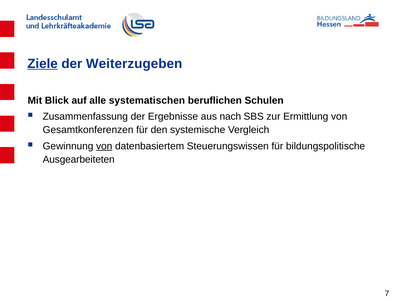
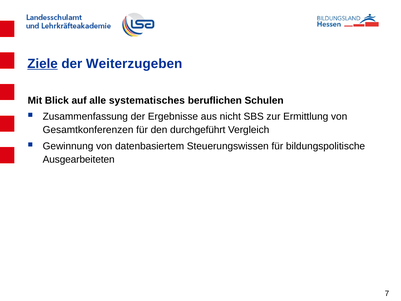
systematischen: systematischen -> systematisches
nach: nach -> nicht
systemische: systemische -> durchgeführt
von at (104, 146) underline: present -> none
